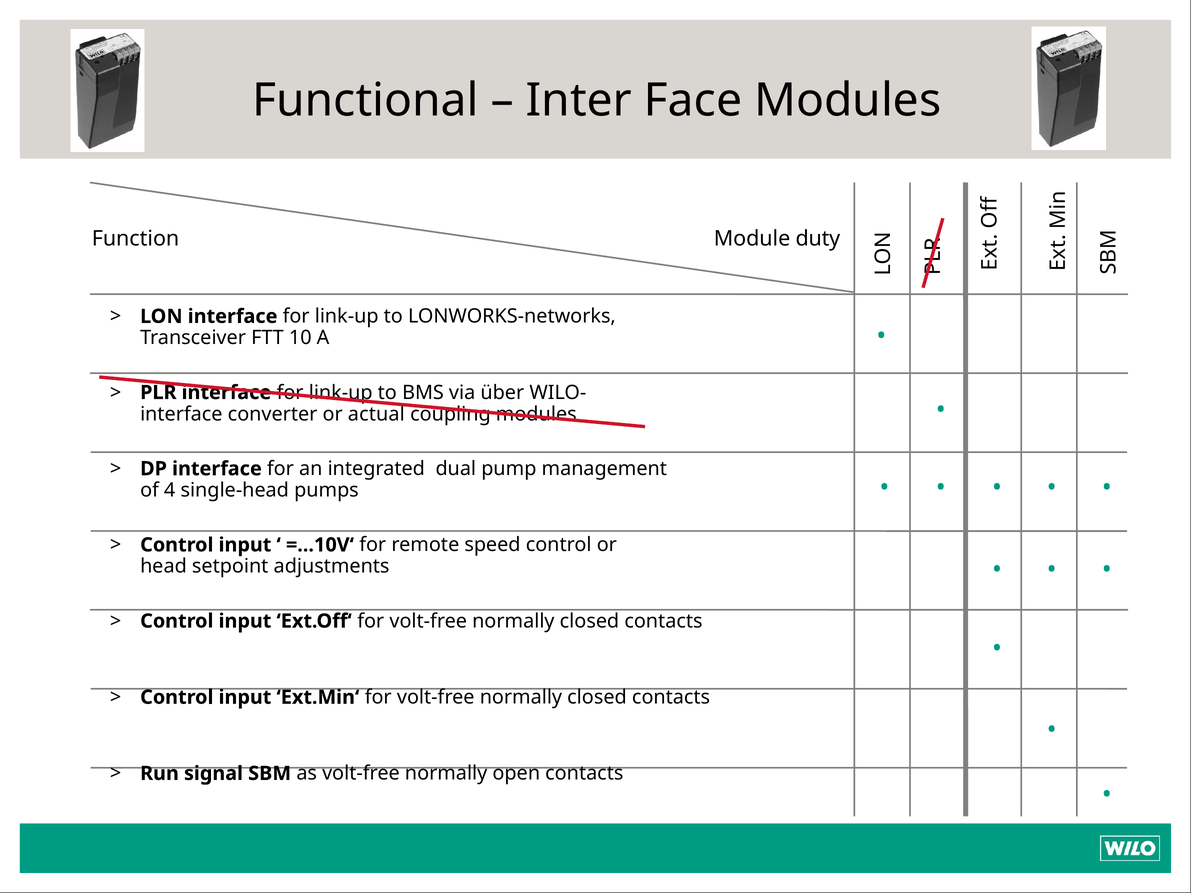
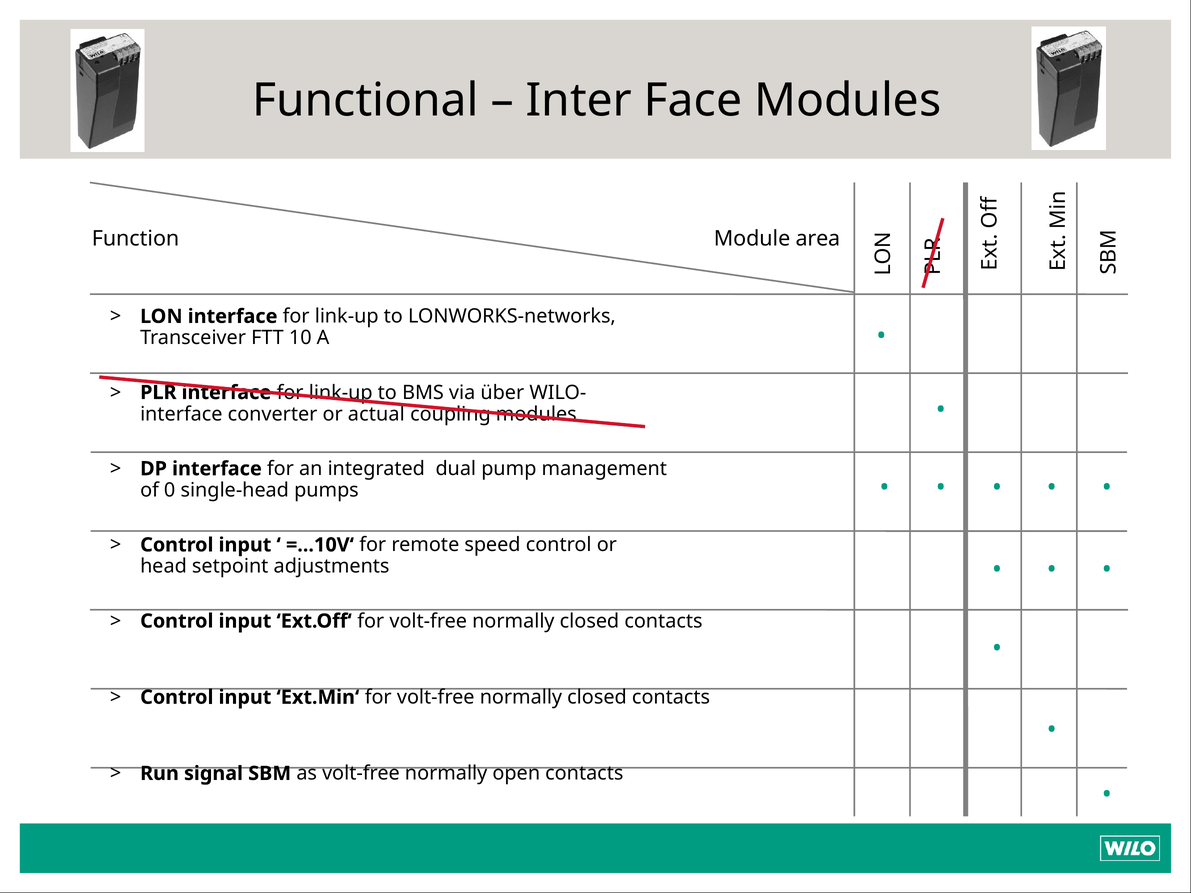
duty: duty -> area
4: 4 -> 0
